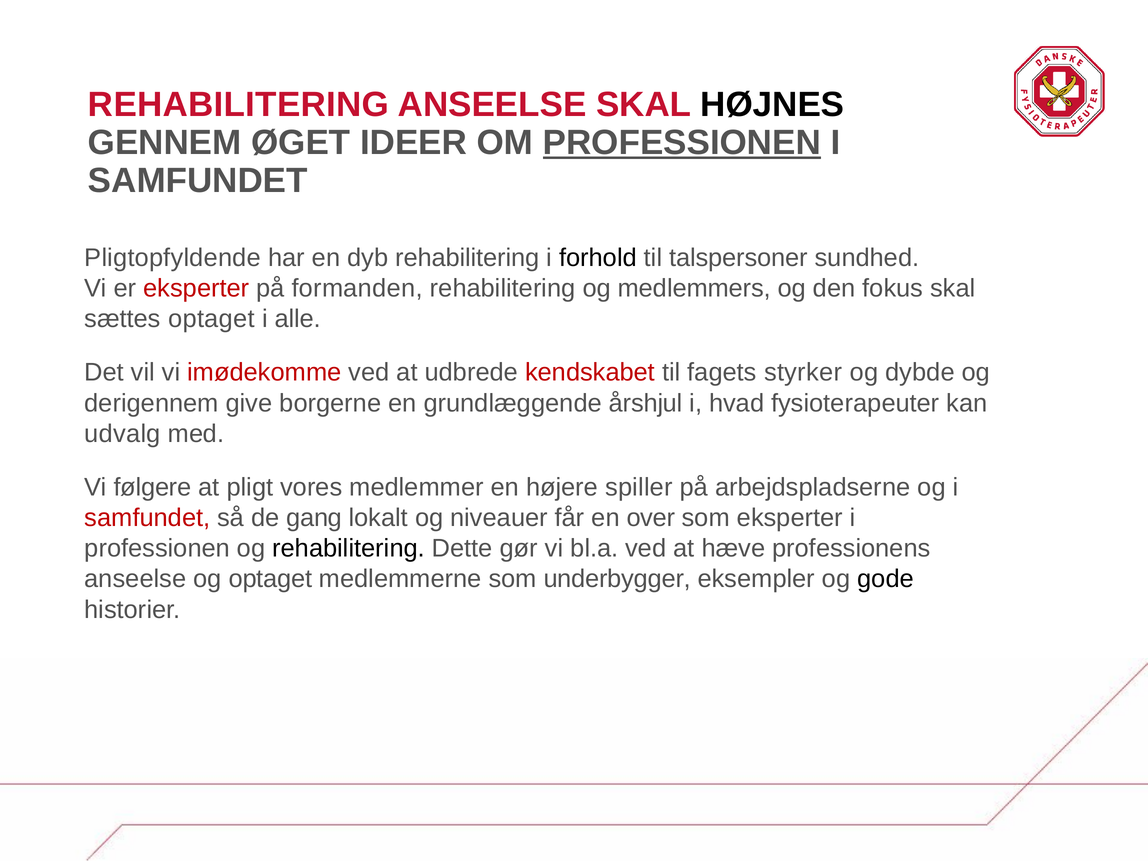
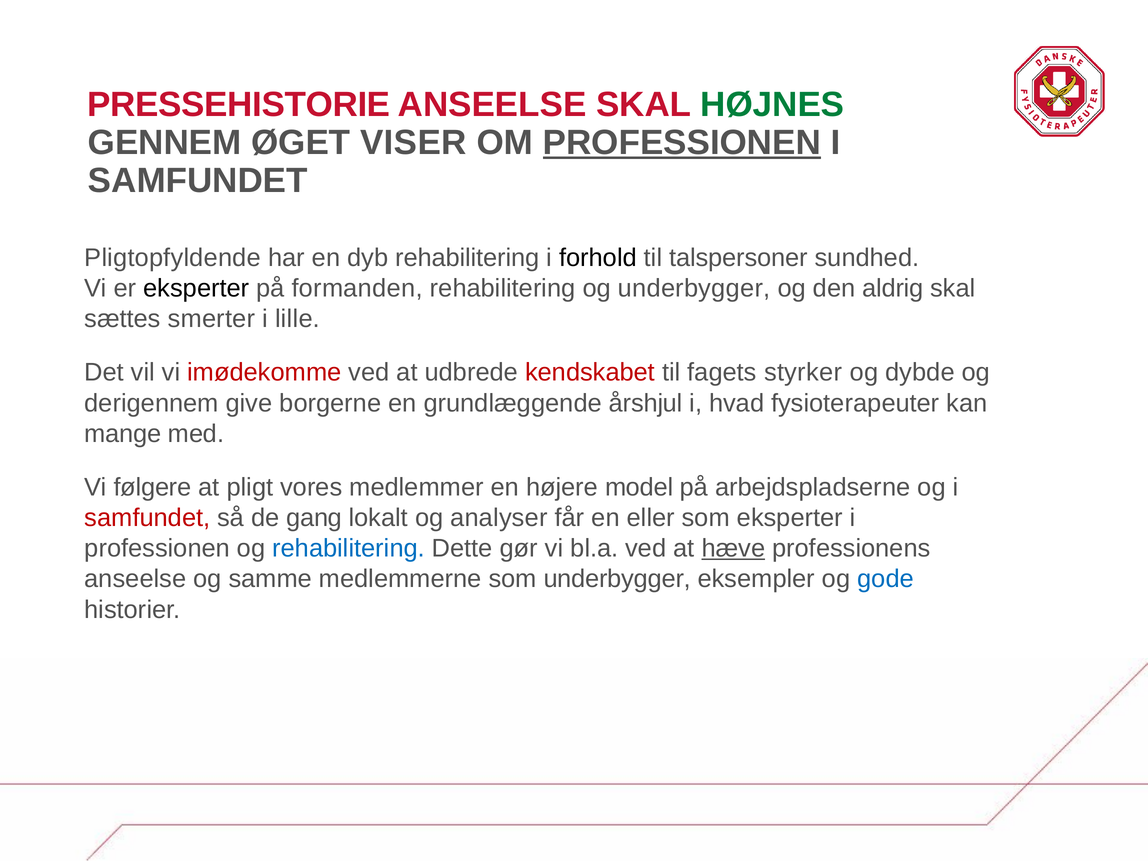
REHABILITERING at (238, 105): REHABILITERING -> PRESSEHISTORIE
HØJNES colour: black -> green
IDEER: IDEER -> VISER
eksperter at (196, 288) colour: red -> black
og medlemmers: medlemmers -> underbygger
fokus: fokus -> aldrig
sættes optaget: optaget -> smerter
alle: alle -> lille
udvalg: udvalg -> mange
spiller: spiller -> model
niveauer: niveauer -> analyser
over: over -> eller
rehabilitering at (349, 548) colour: black -> blue
hæve underline: none -> present
og optaget: optaget -> samme
gode colour: black -> blue
